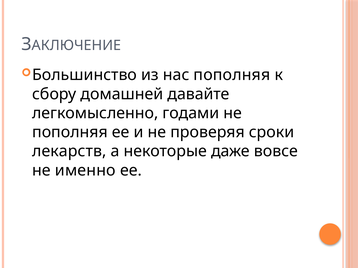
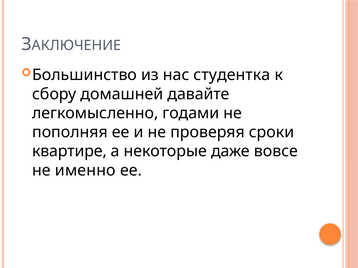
нас пополняя: пополняя -> студентка
лекарств: лекарств -> квартире
